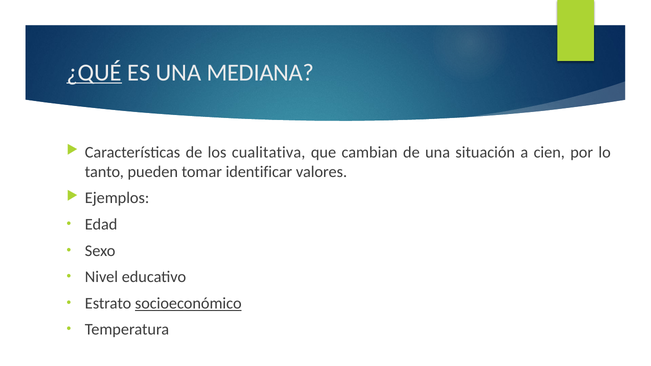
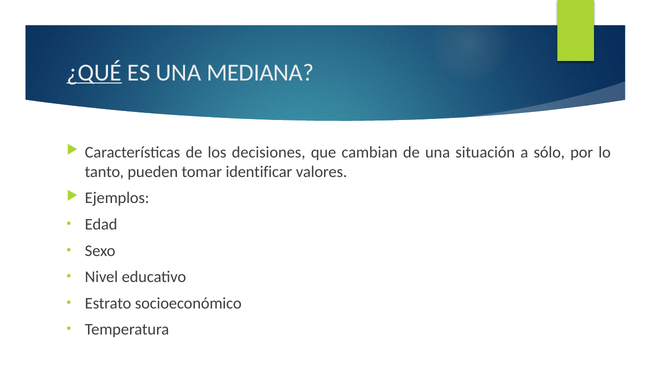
cualitativa: cualitativa -> decisiones
cien: cien -> sólo
socioeconómico underline: present -> none
